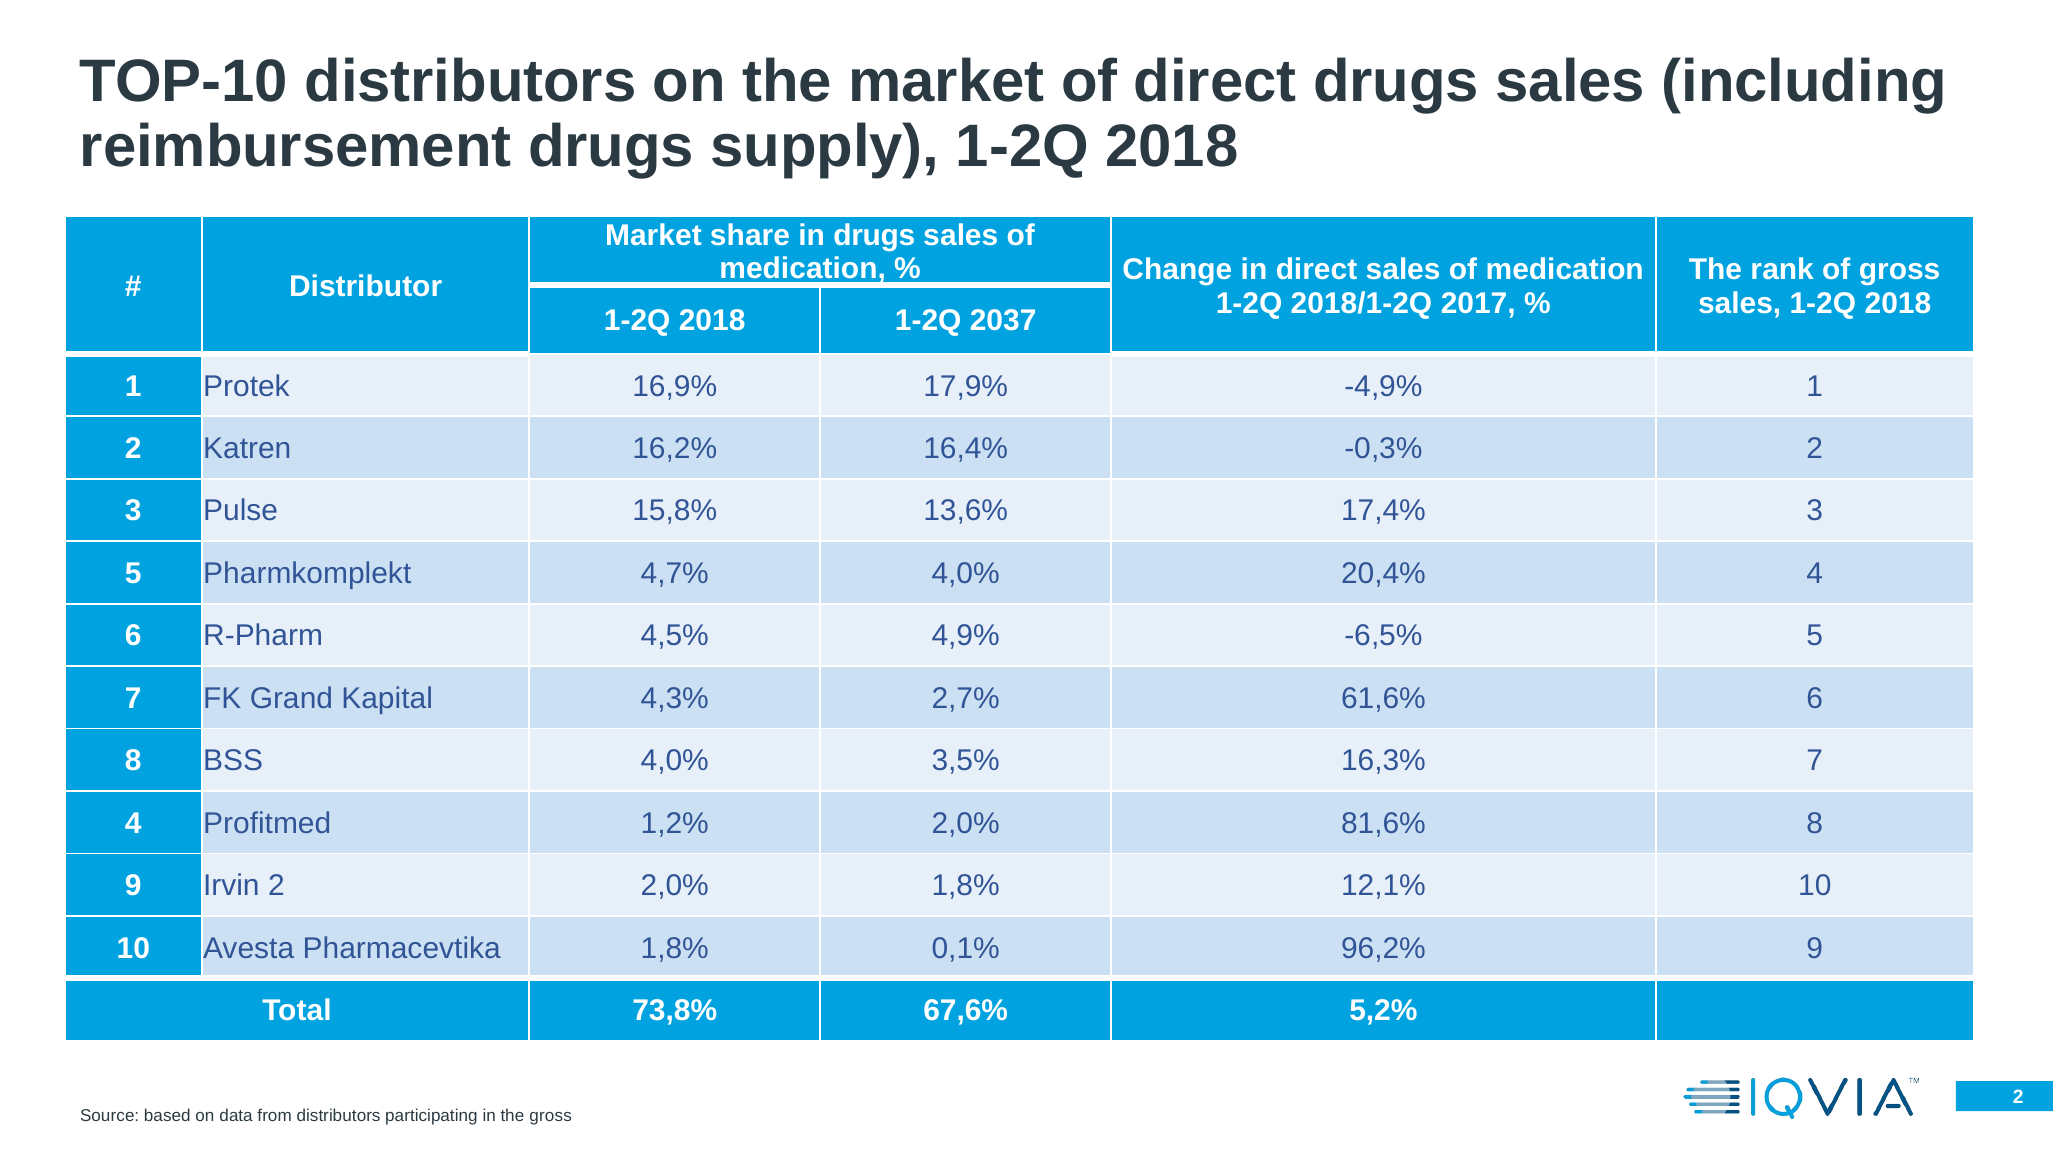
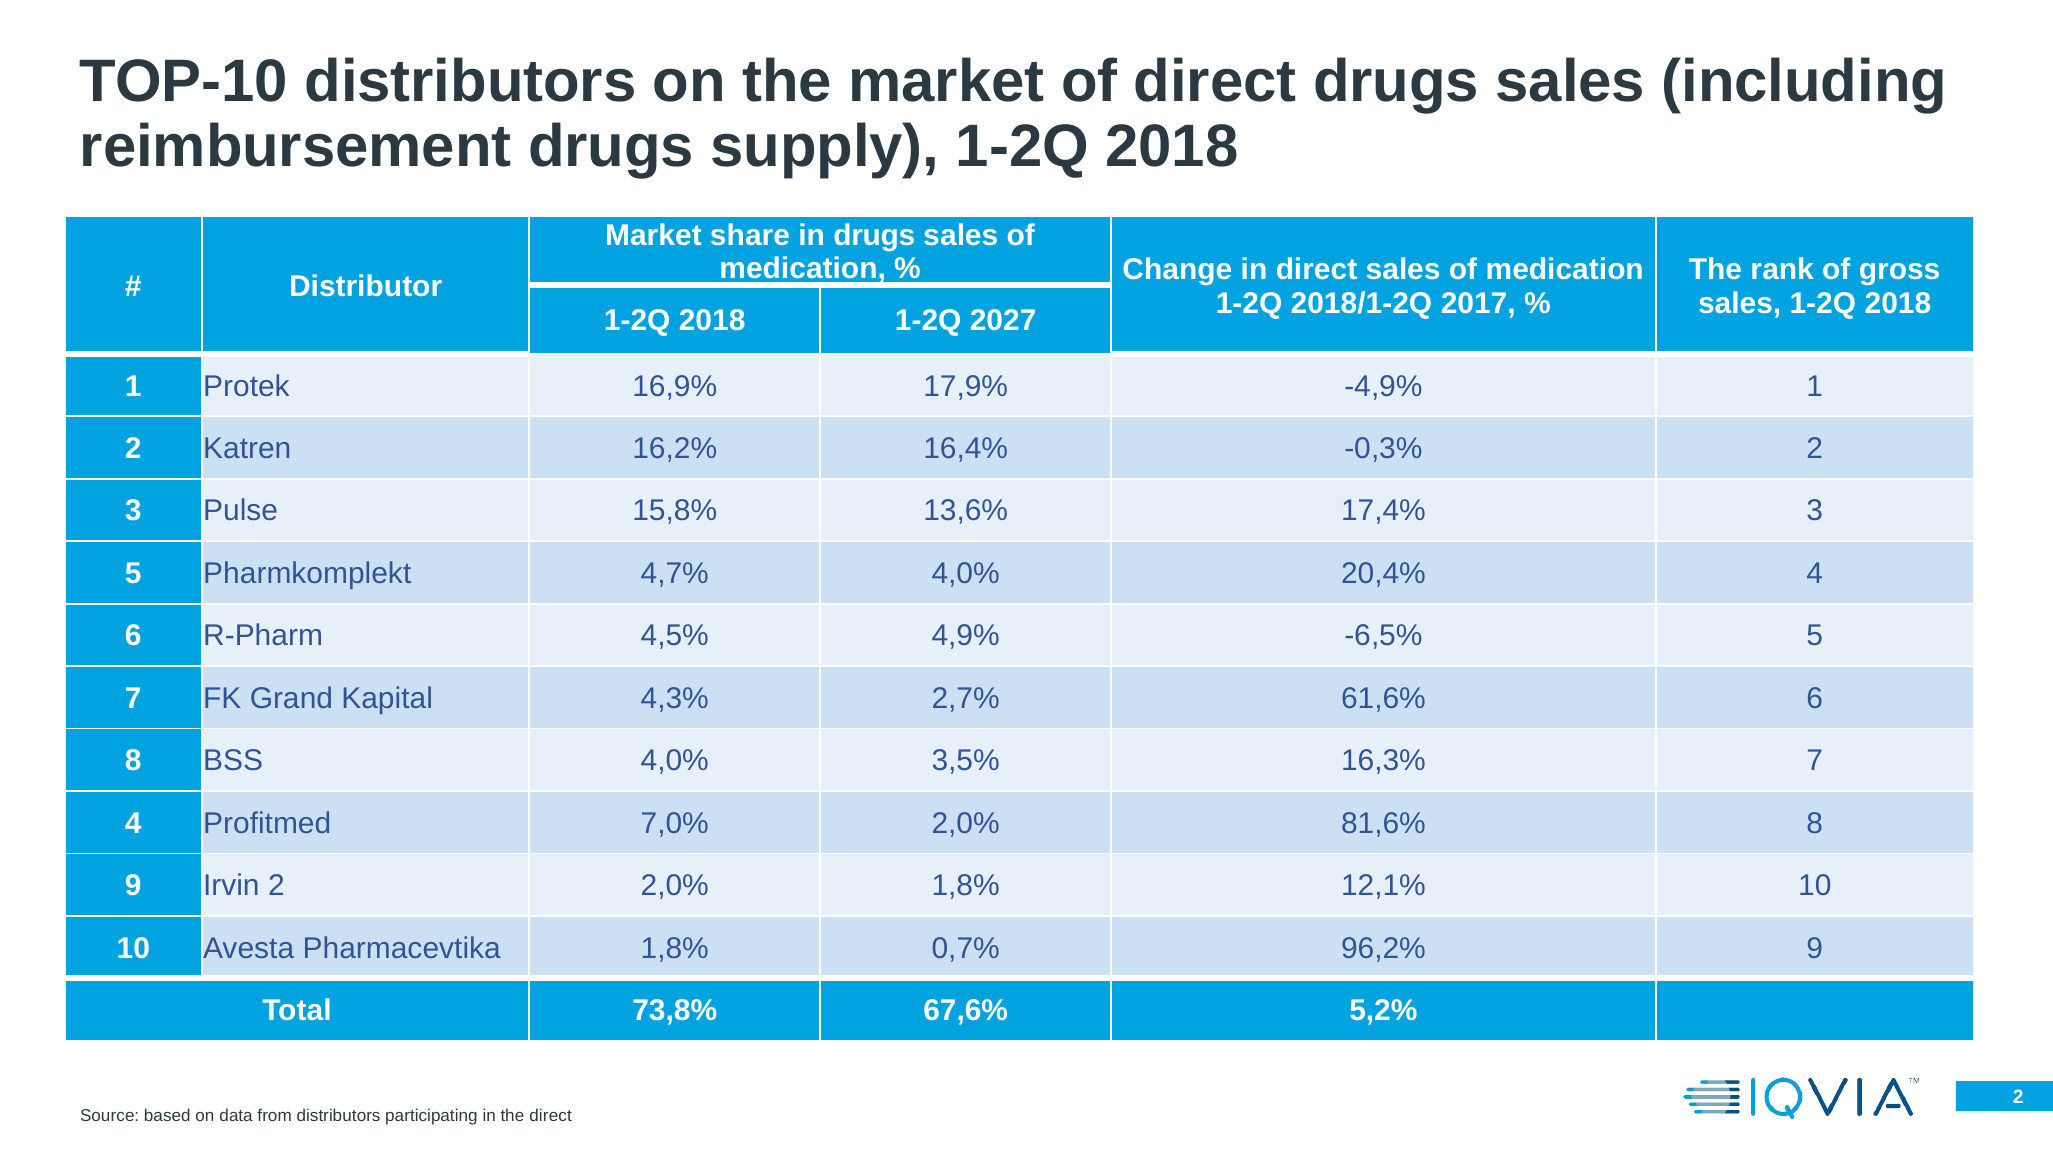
2037: 2037 -> 2027
1,2%: 1,2% -> 7,0%
0,1%: 0,1% -> 0,7%
the gross: gross -> direct
